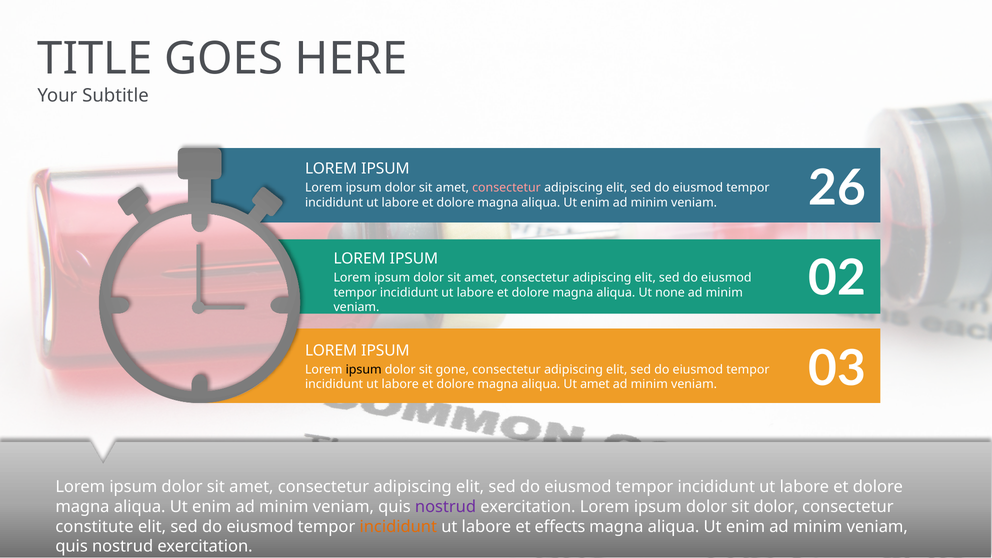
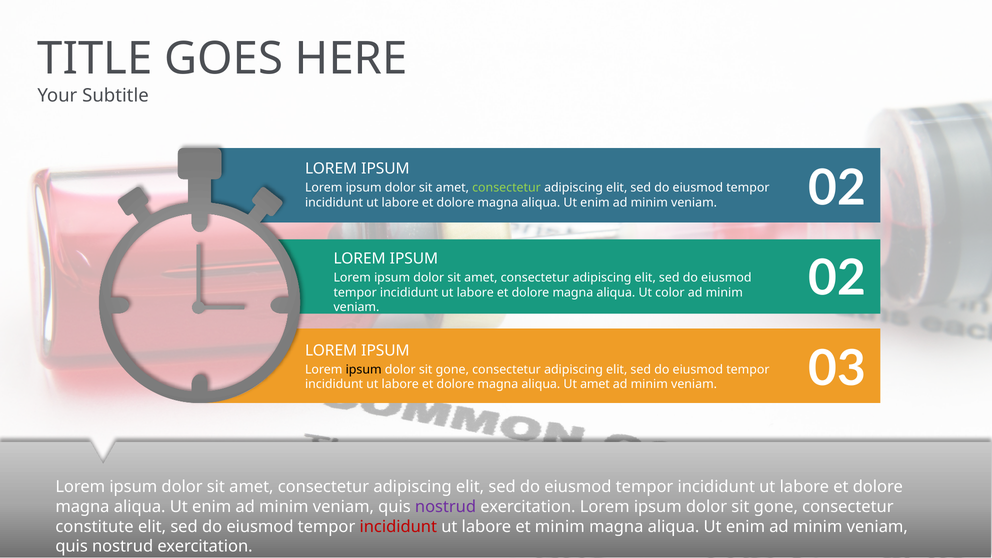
consectetur at (507, 188) colour: pink -> light green
veniam 26: 26 -> 02
none: none -> color
dolor at (776, 507): dolor -> gone
incididunt at (398, 527) colour: orange -> red
et effects: effects -> minim
